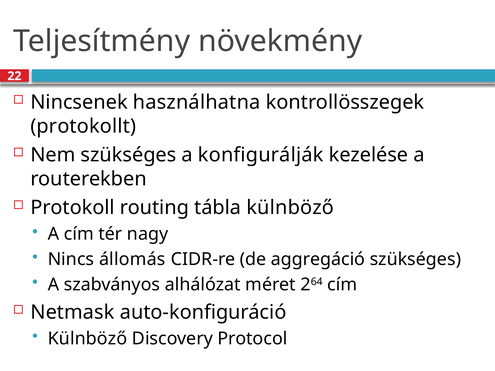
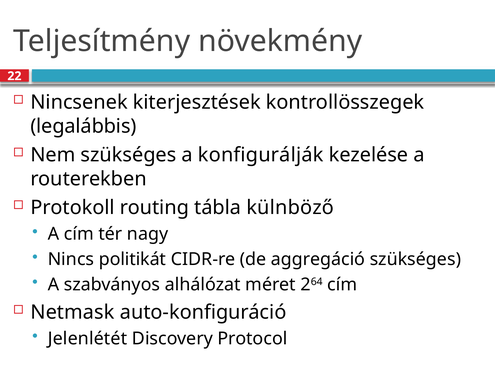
használhatna: használhatna -> kiterjesztések
protokollt: protokollt -> legalábbis
állomás: állomás -> politikát
Külnböző at (87, 339): Külnböző -> Jelenlétét
